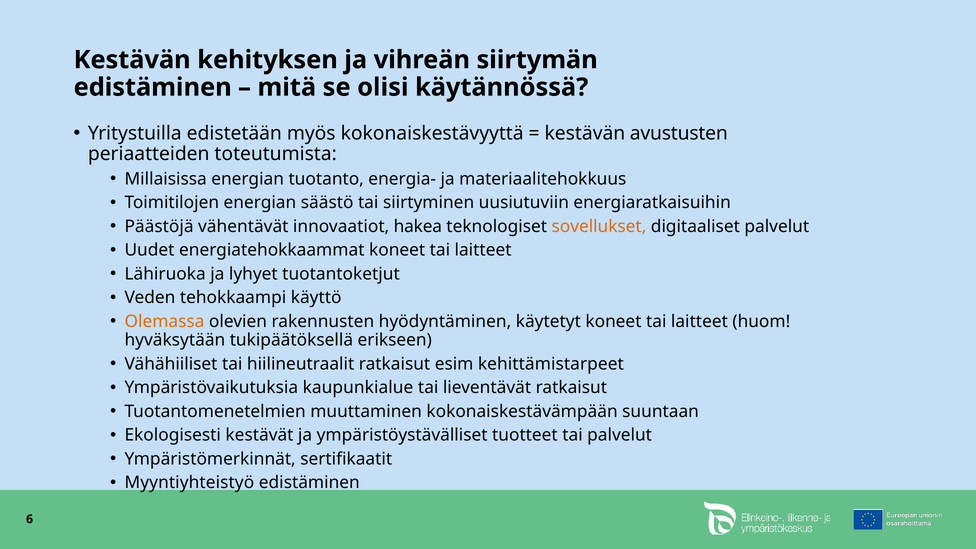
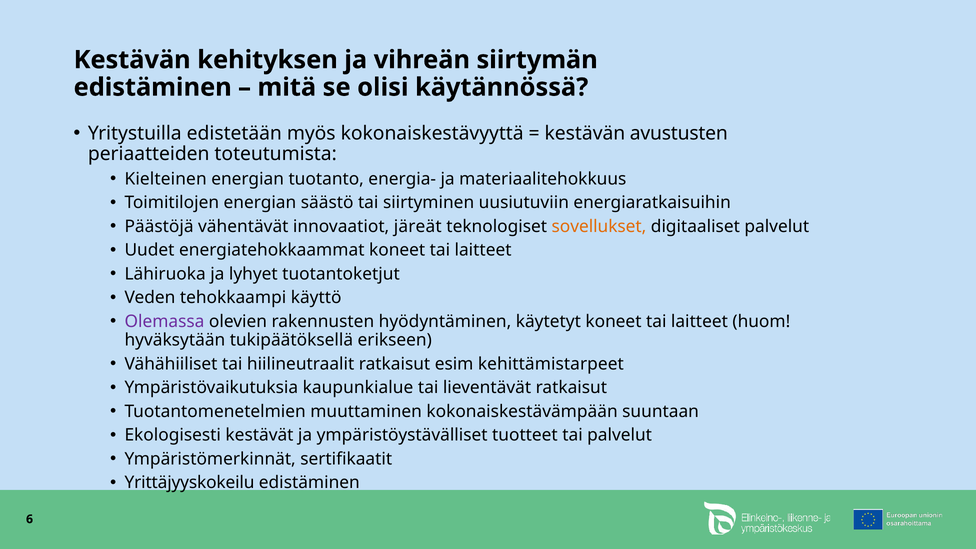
Millaisissa: Millaisissa -> Kielteinen
hakea: hakea -> järeät
Olemassa colour: orange -> purple
Myyntiyhteistyö: Myyntiyhteistyö -> Yrittäjyyskokeilu
